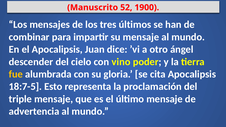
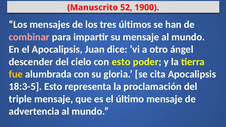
combinar colour: white -> pink
con vino: vino -> esto
18:7-5: 18:7-5 -> 18:3-5
